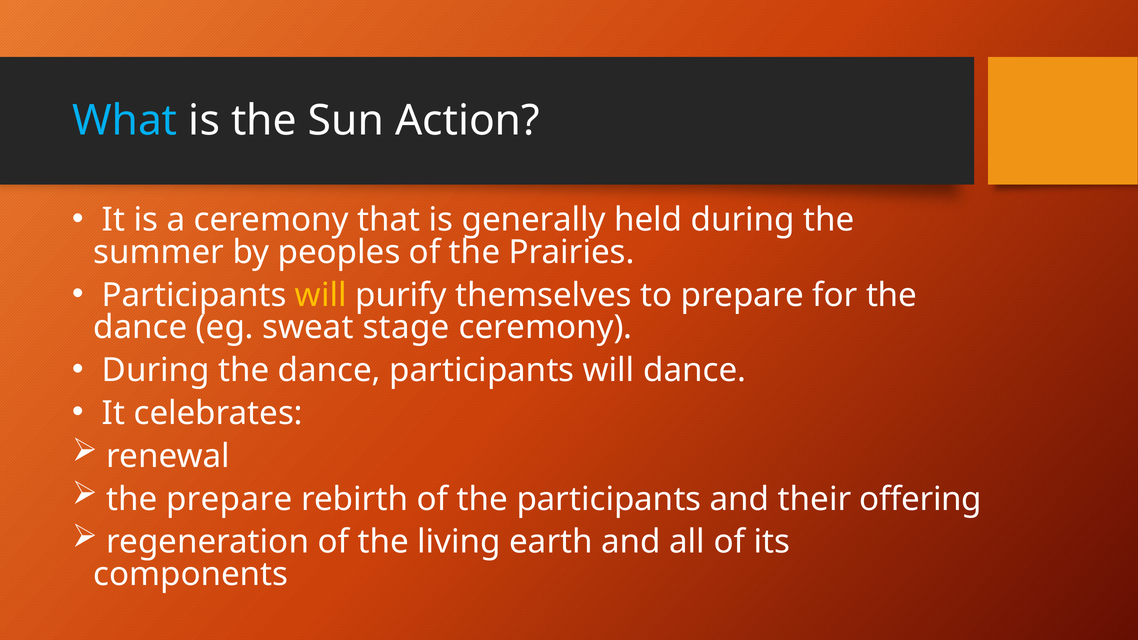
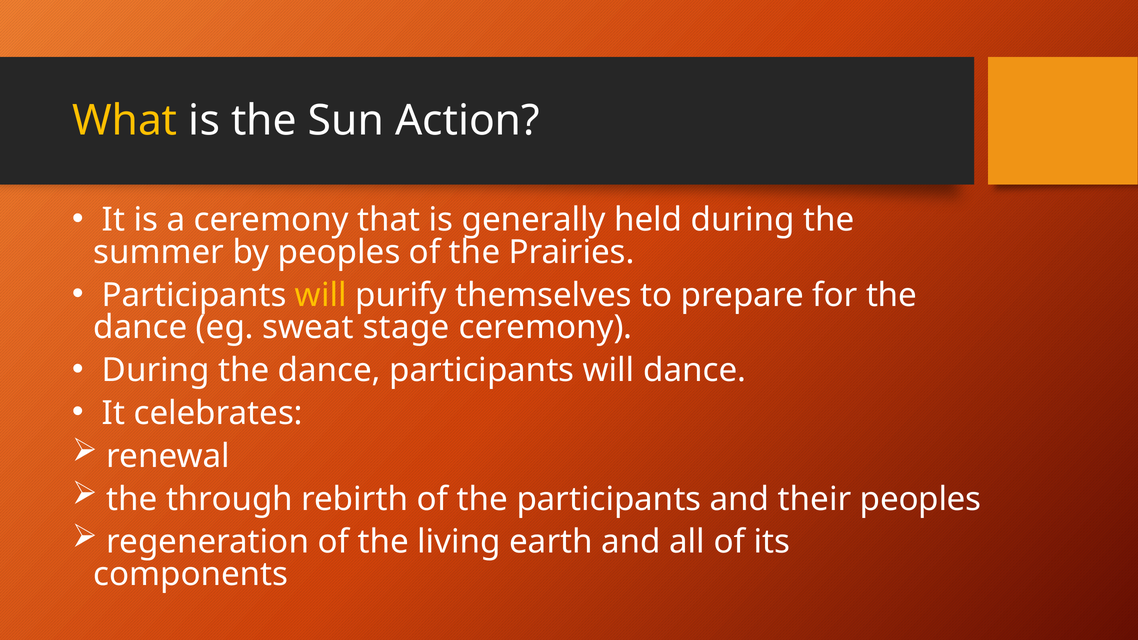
What colour: light blue -> yellow
the prepare: prepare -> through
their offering: offering -> peoples
